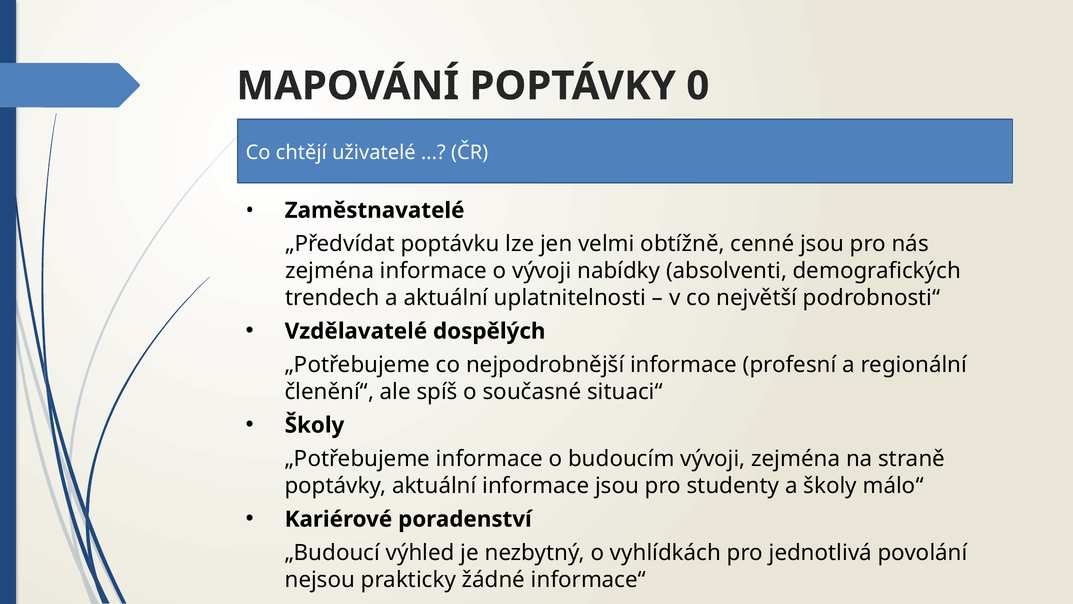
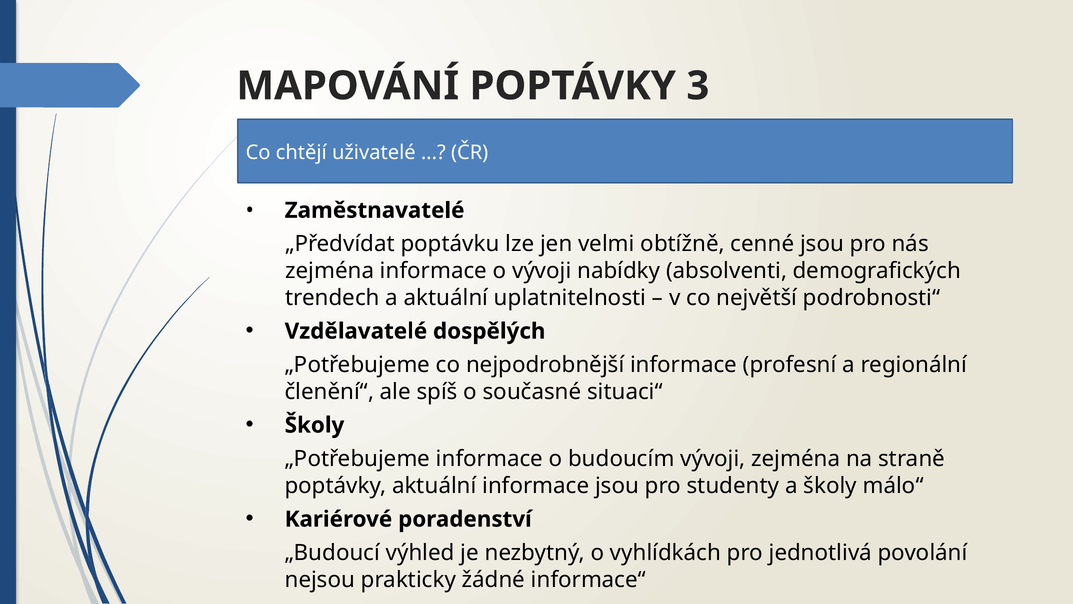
0: 0 -> 3
